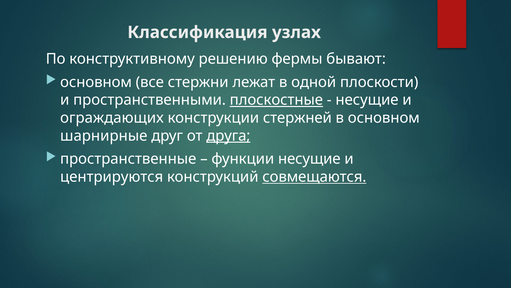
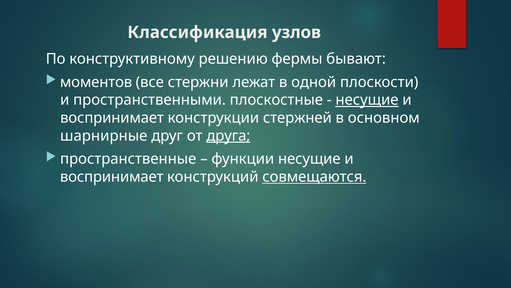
узлах: узлах -> узлов
основном at (96, 82): основном -> моментов
плоскостные underline: present -> none
несущие at (367, 100) underline: none -> present
ограждающих at (112, 118): ограждающих -> воспринимает
центрируются at (112, 177): центрируются -> воспринимает
